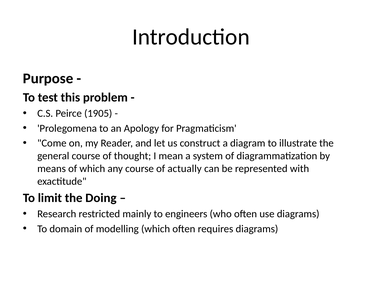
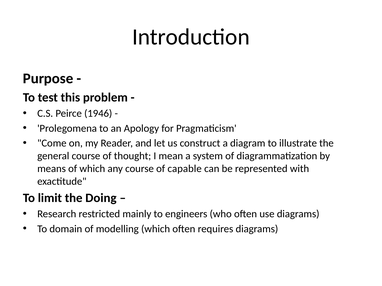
1905: 1905 -> 1946
actually: actually -> capable
